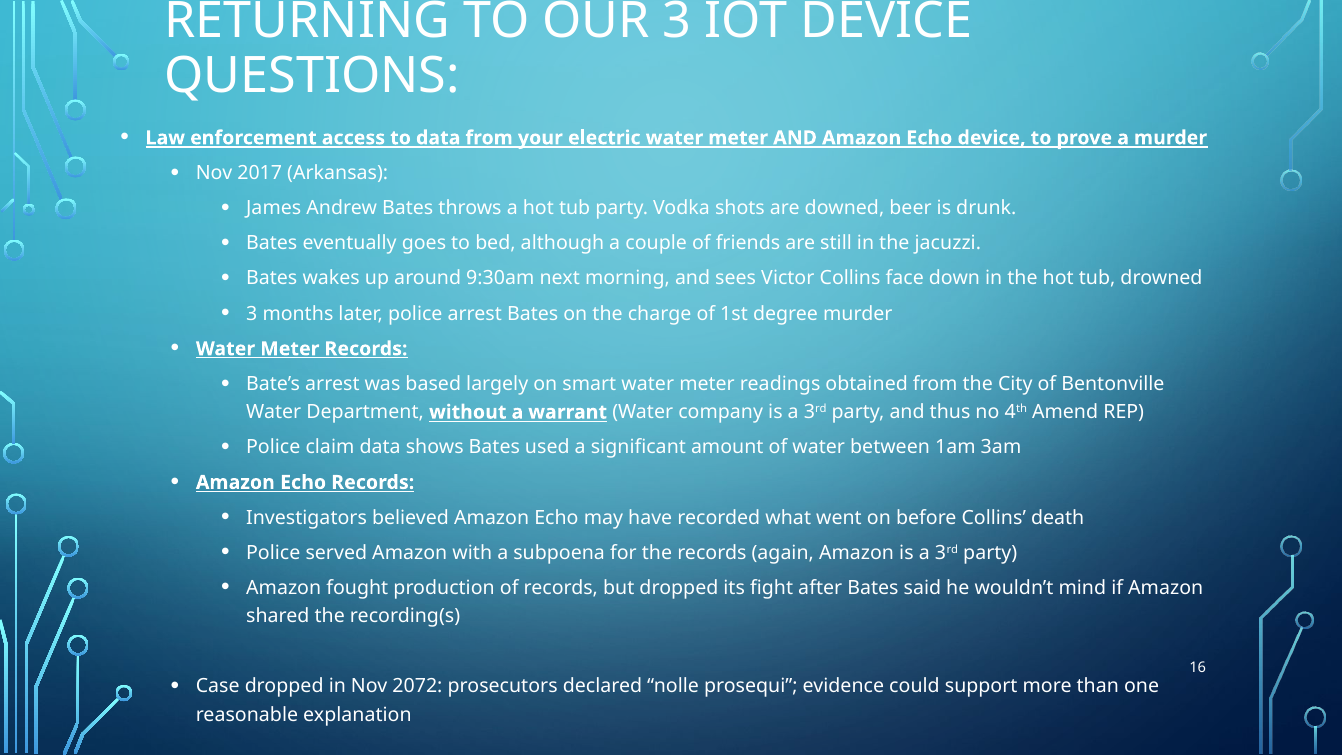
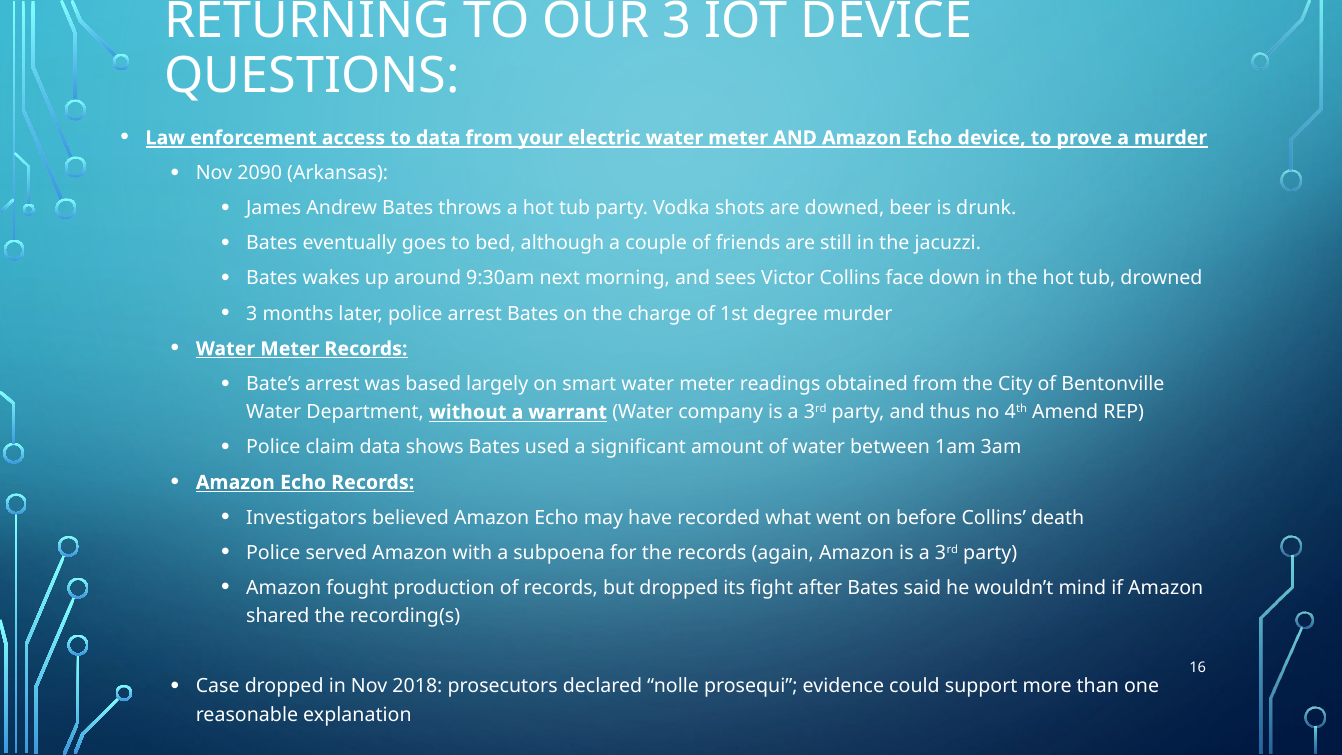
2017: 2017 -> 2090
2072: 2072 -> 2018
